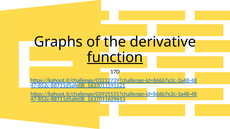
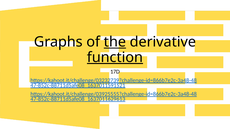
the underline: none -> present
